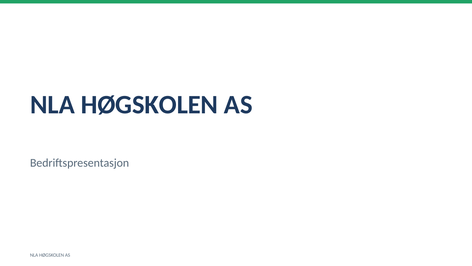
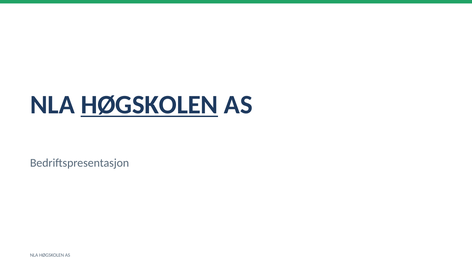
HØGSKOLEN at (149, 105) underline: none -> present
